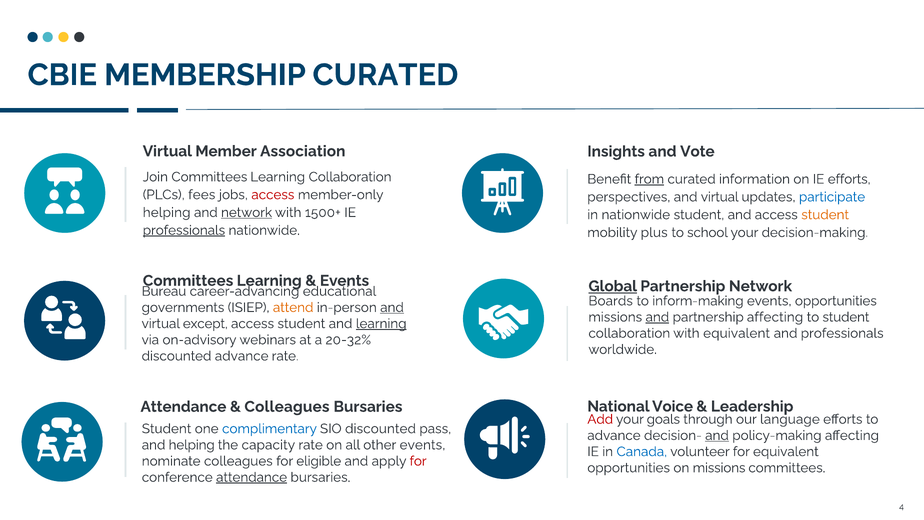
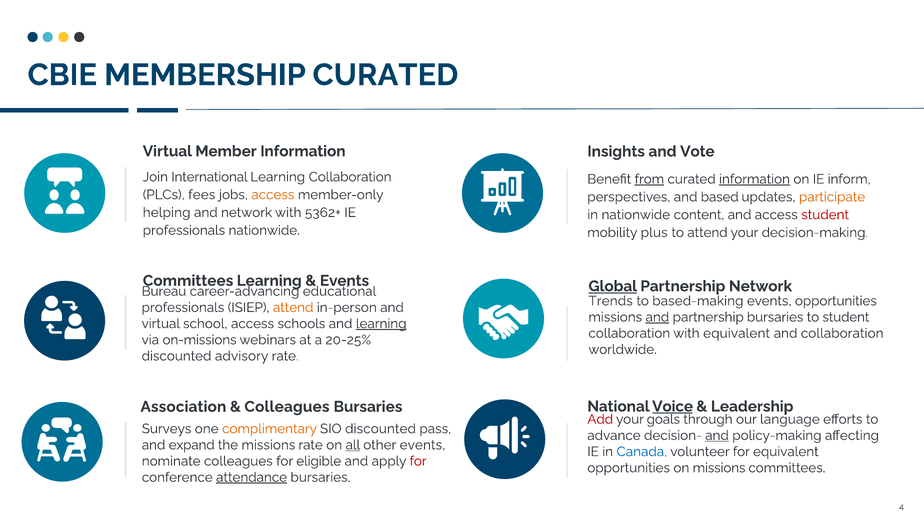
Member Association: Association -> Information
Join Committees: Committees -> International
information at (755, 179) underline: none -> present
IE efforts: efforts -> inform
access at (273, 195) colour: red -> orange
perspectives and virtual: virtual -> based
participate colour: blue -> orange
network at (247, 212) underline: present -> none
1500+: 1500+ -> 5362+
nationwide student: student -> content
student at (825, 215) colour: orange -> red
professionals at (184, 230) underline: present -> none
to school: school -> attend
Boards: Boards -> Trends
inform-making: inform-making -> based-making
governments at (183, 307): governments -> professionals
and at (392, 307) underline: present -> none
partnership affecting: affecting -> bursaries
except: except -> school
student at (301, 323): student -> schools
and professionals: professionals -> collaboration
on-advisory: on-advisory -> on-missions
20-32%: 20-32% -> 20-25%
discounted advance: advance -> advisory
Voice underline: none -> present
Attendance at (183, 407): Attendance -> Association
Student at (167, 429): Student -> Surveys
complimentary colour: blue -> orange
and helping: helping -> expand
the capacity: capacity -> missions
all underline: none -> present
